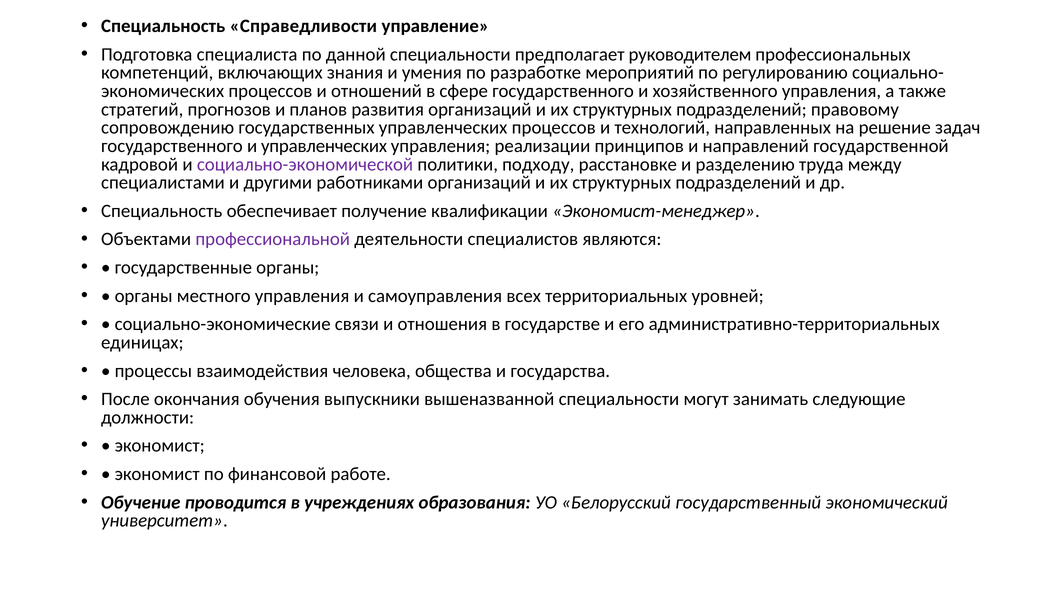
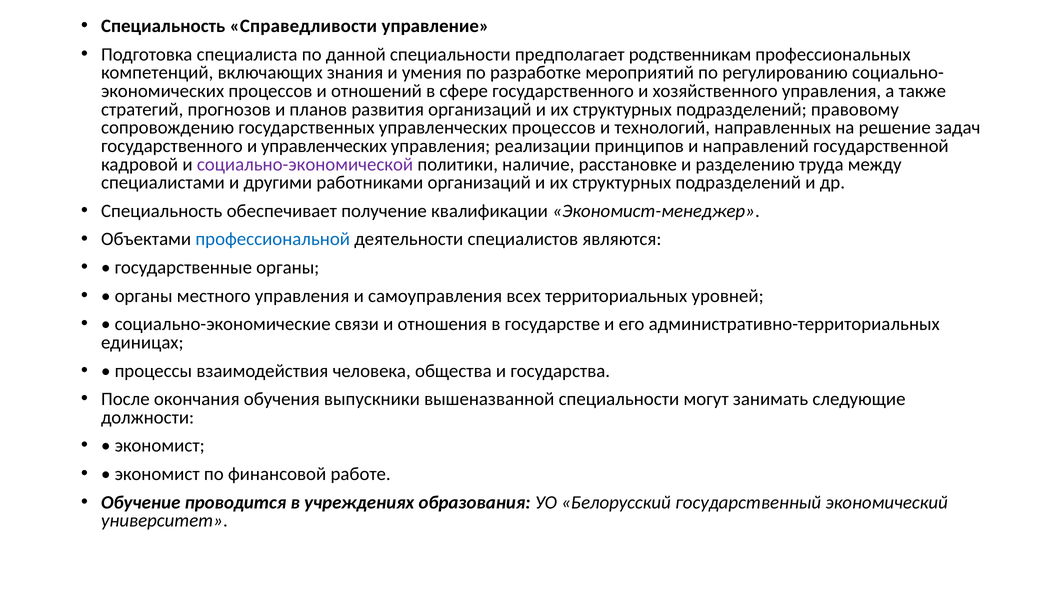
руководителем: руководителем -> родственникам
подходу: подходу -> наличие
профессиональной colour: purple -> blue
